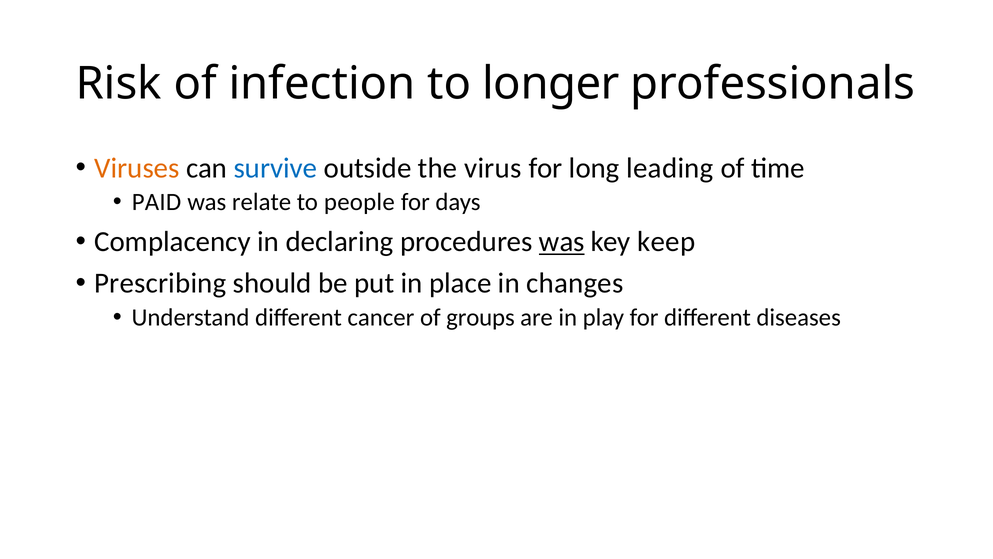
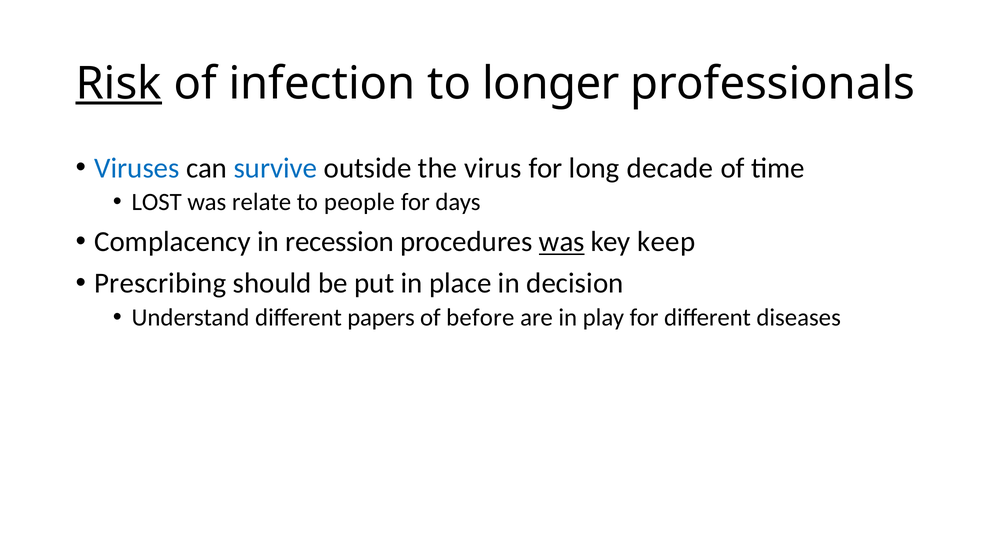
Risk underline: none -> present
Viruses colour: orange -> blue
leading: leading -> decade
PAID: PAID -> LOST
declaring: declaring -> recession
changes: changes -> decision
cancer: cancer -> papers
groups: groups -> before
